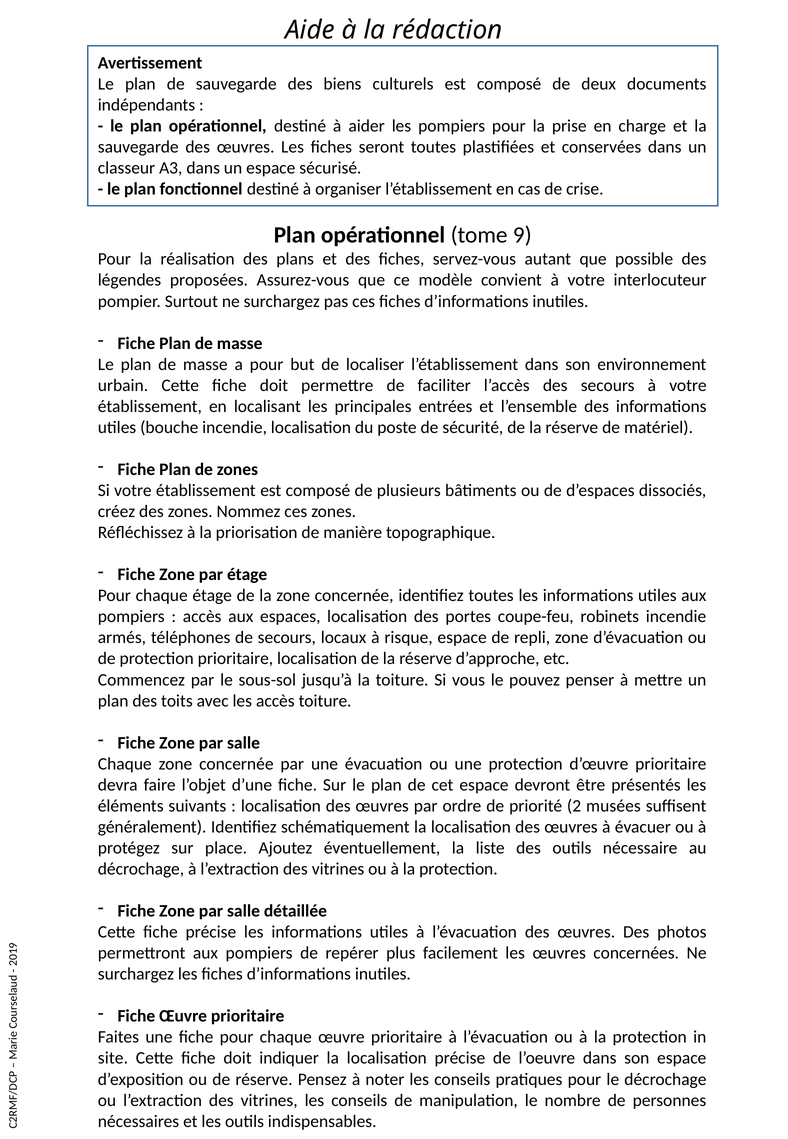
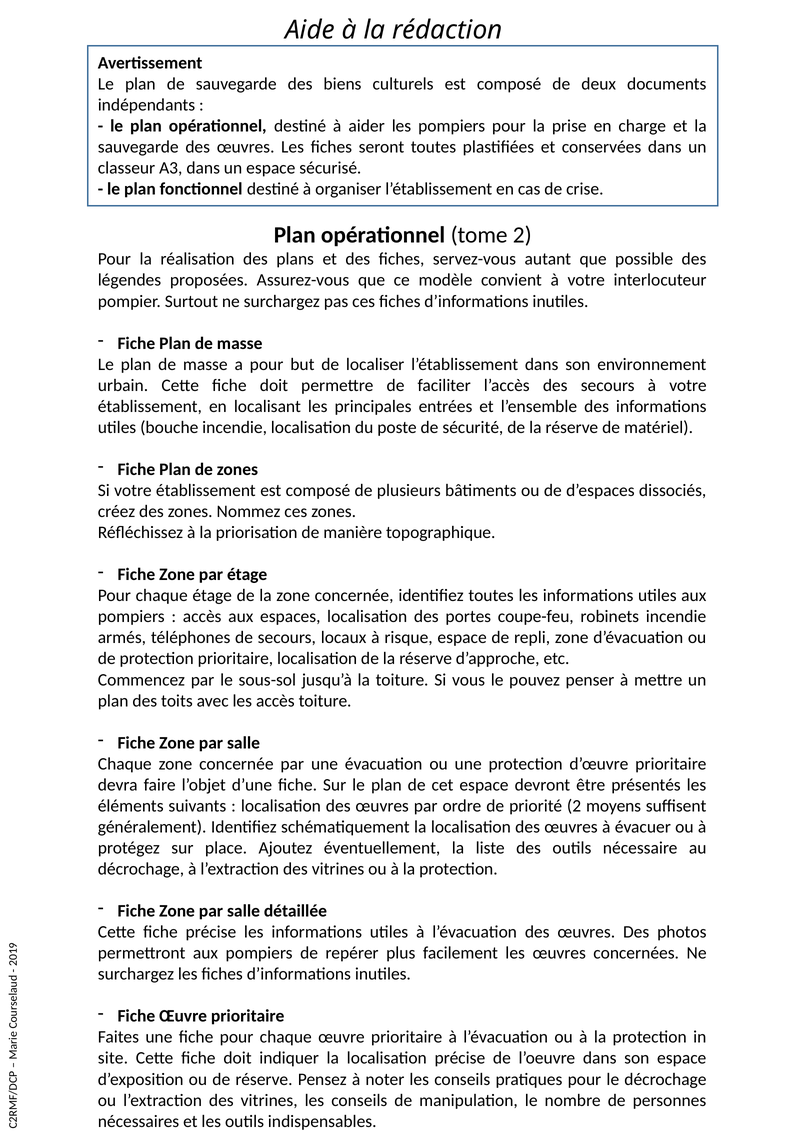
tome 9: 9 -> 2
musées: musées -> moyens
